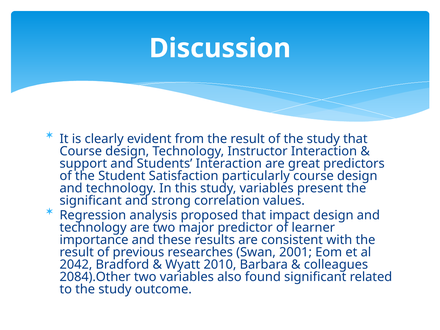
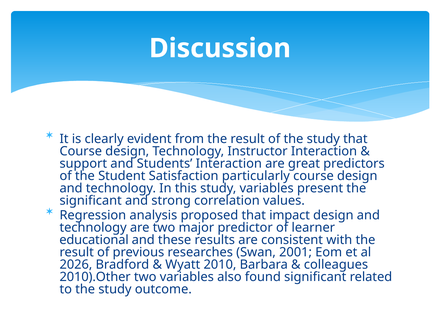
importance: importance -> educational
2042: 2042 -> 2026
2084).Other: 2084).Other -> 2010).Other
